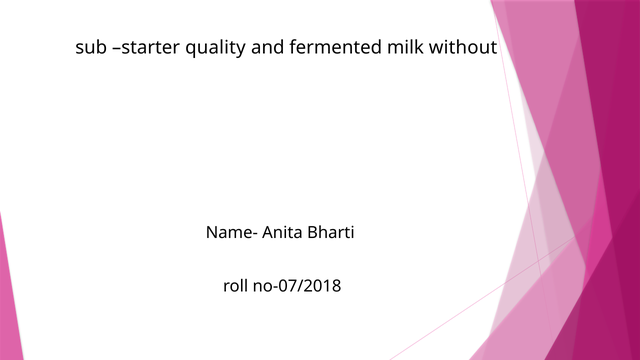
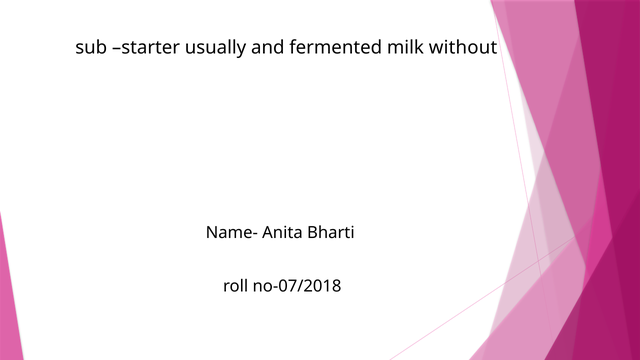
quality: quality -> usually
